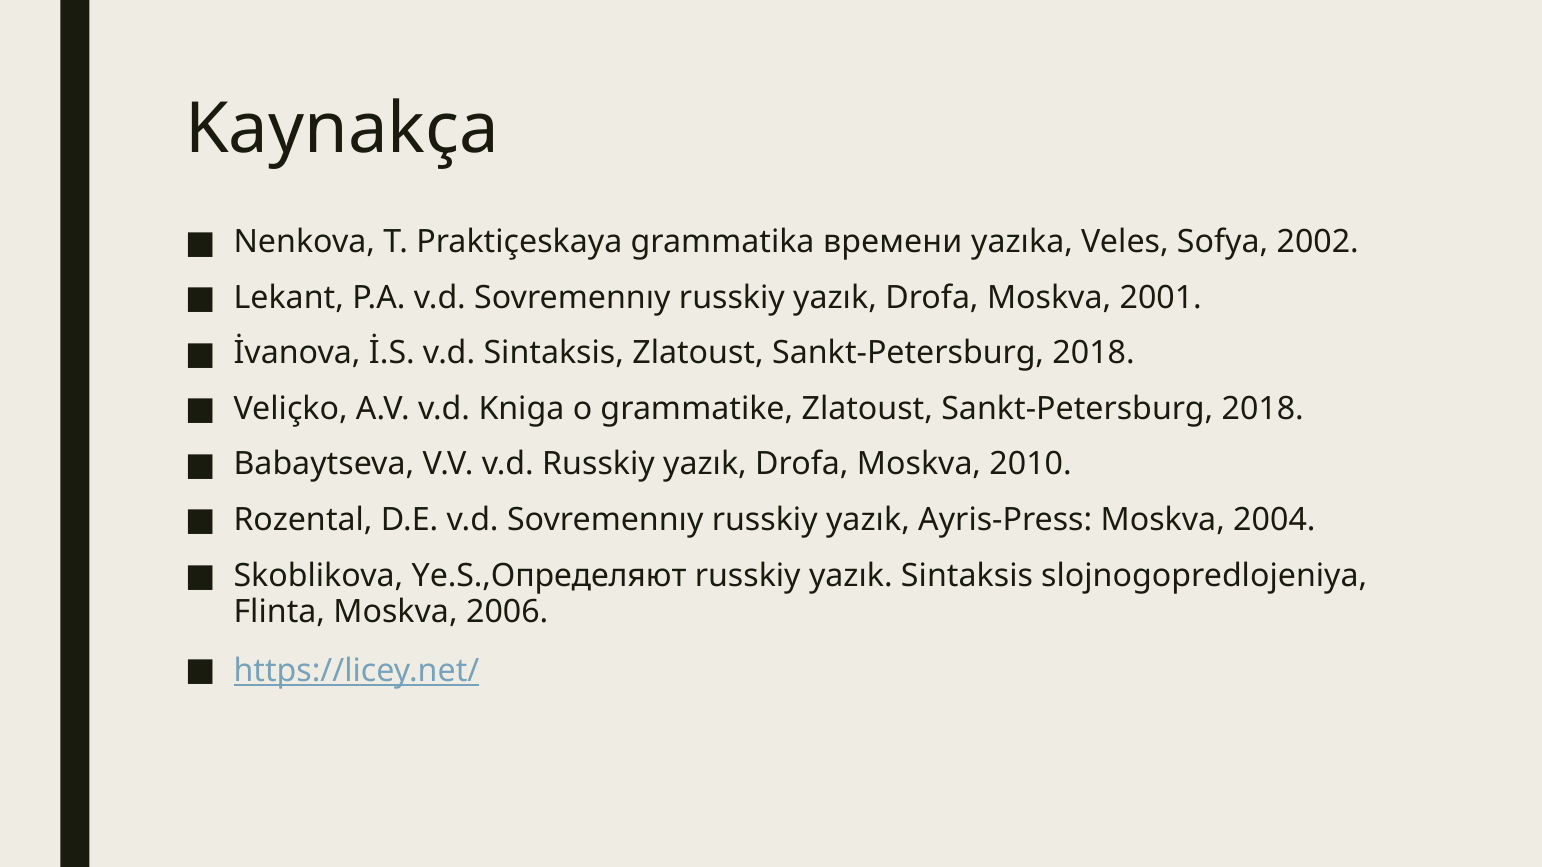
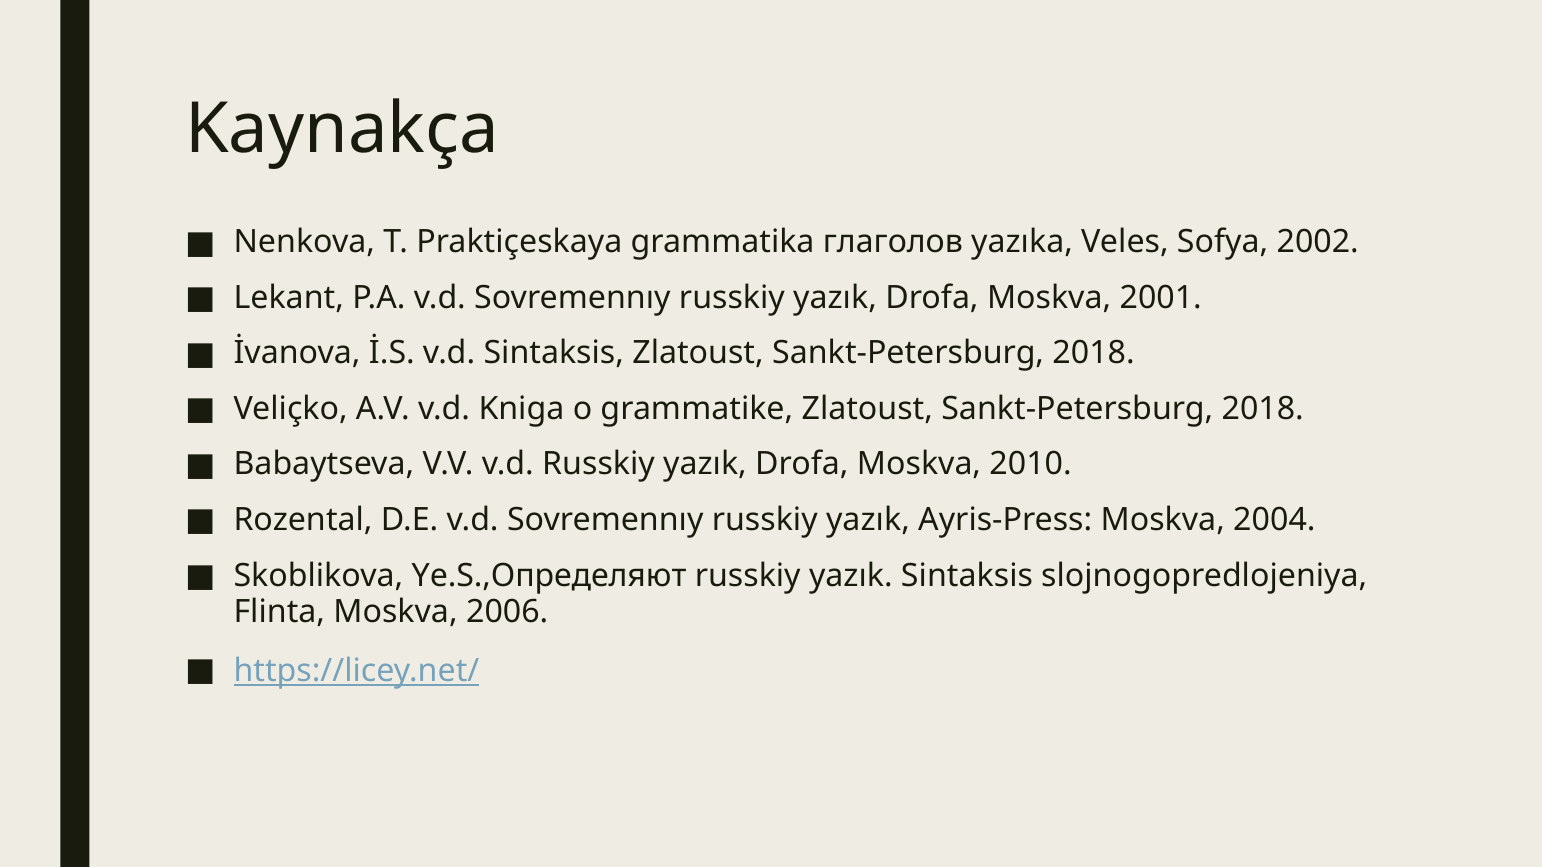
времени: времени -> глаголов
